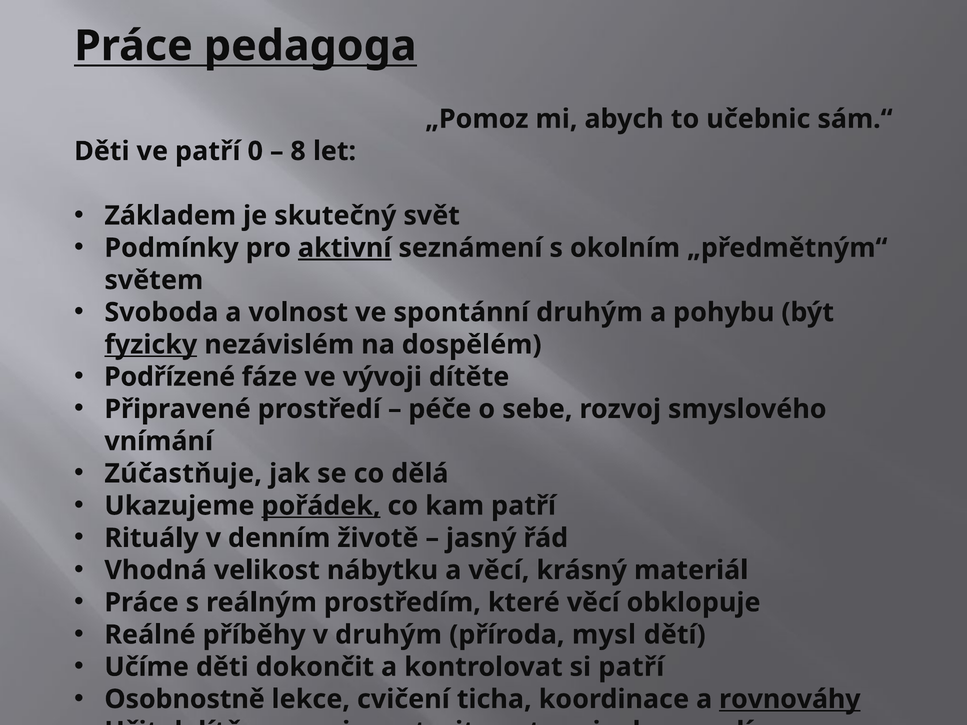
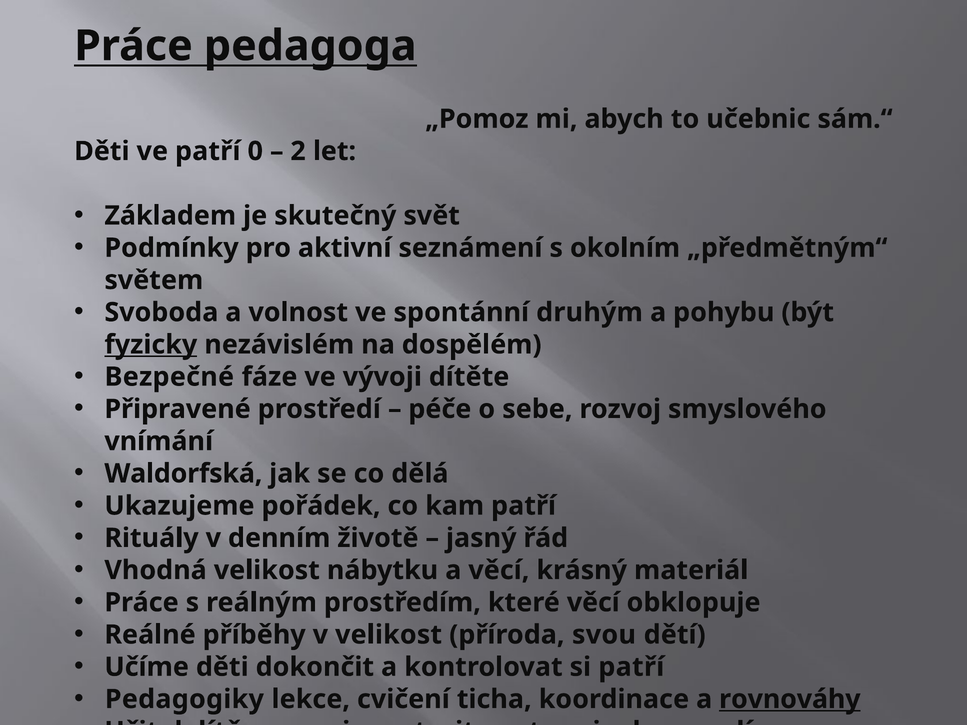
8: 8 -> 2
aktivní underline: present -> none
Podřízené: Podřízené -> Bezpečné
Zúčastňuje: Zúčastňuje -> Waldorfská
pořádek underline: present -> none
v druhým: druhým -> velikost
mysl: mysl -> svou
Osobnostně: Osobnostně -> Pedagogiky
